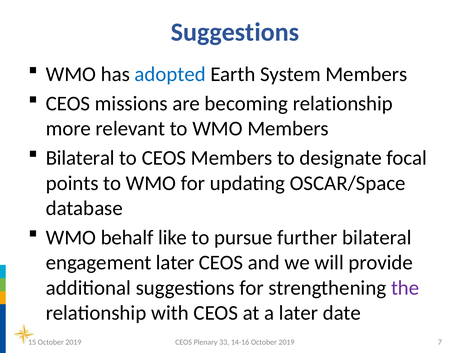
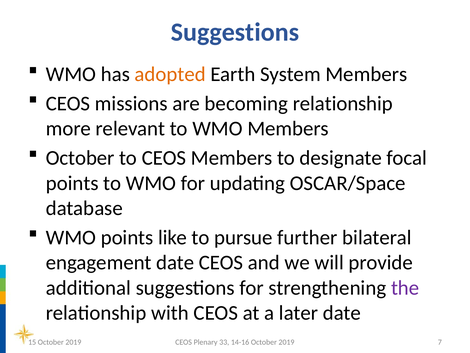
adopted colour: blue -> orange
Bilateral at (80, 158): Bilateral -> October
WMO behalf: behalf -> points
engagement later: later -> date
